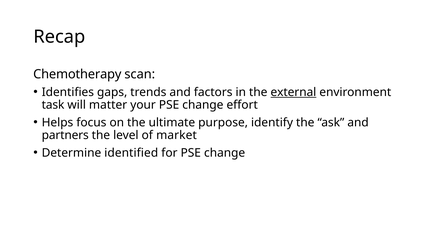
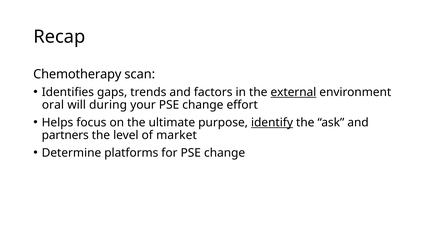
task: task -> oral
matter: matter -> during
identify underline: none -> present
identified: identified -> platforms
